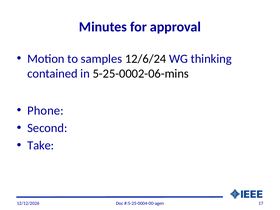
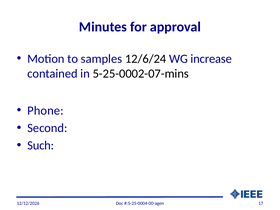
thinking: thinking -> increase
5-25-0002-06-mins: 5-25-0002-06-mins -> 5-25-0002-07-mins
Take: Take -> Such
